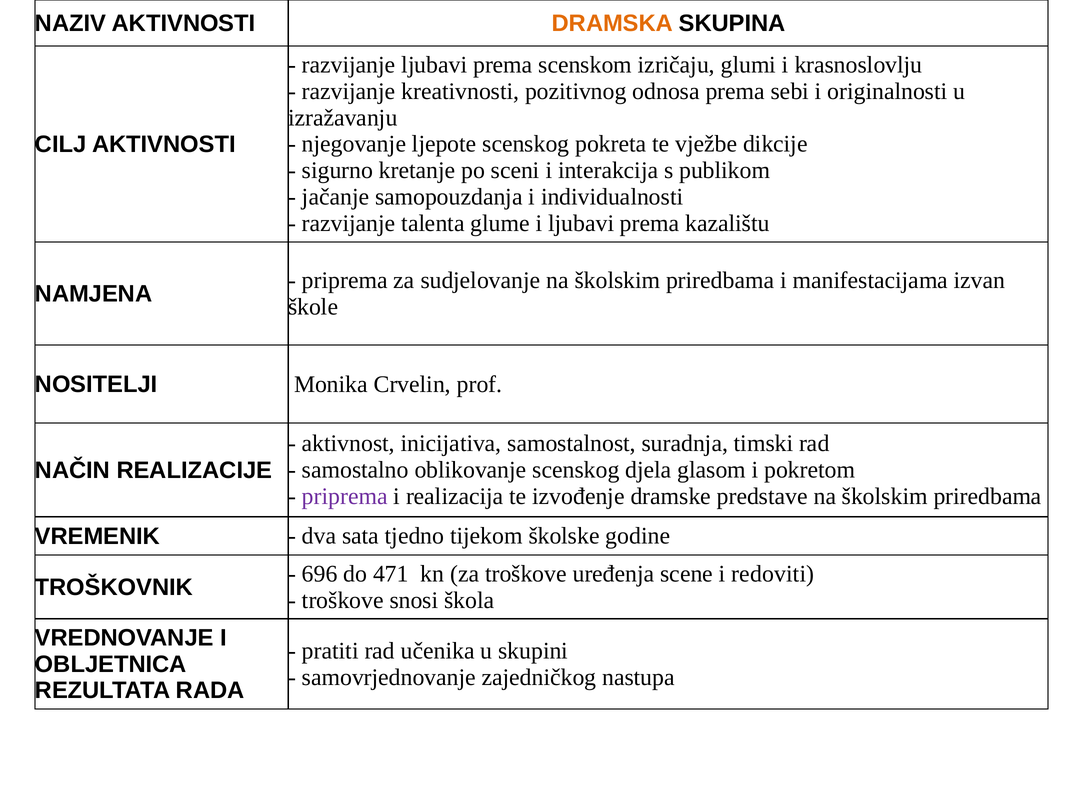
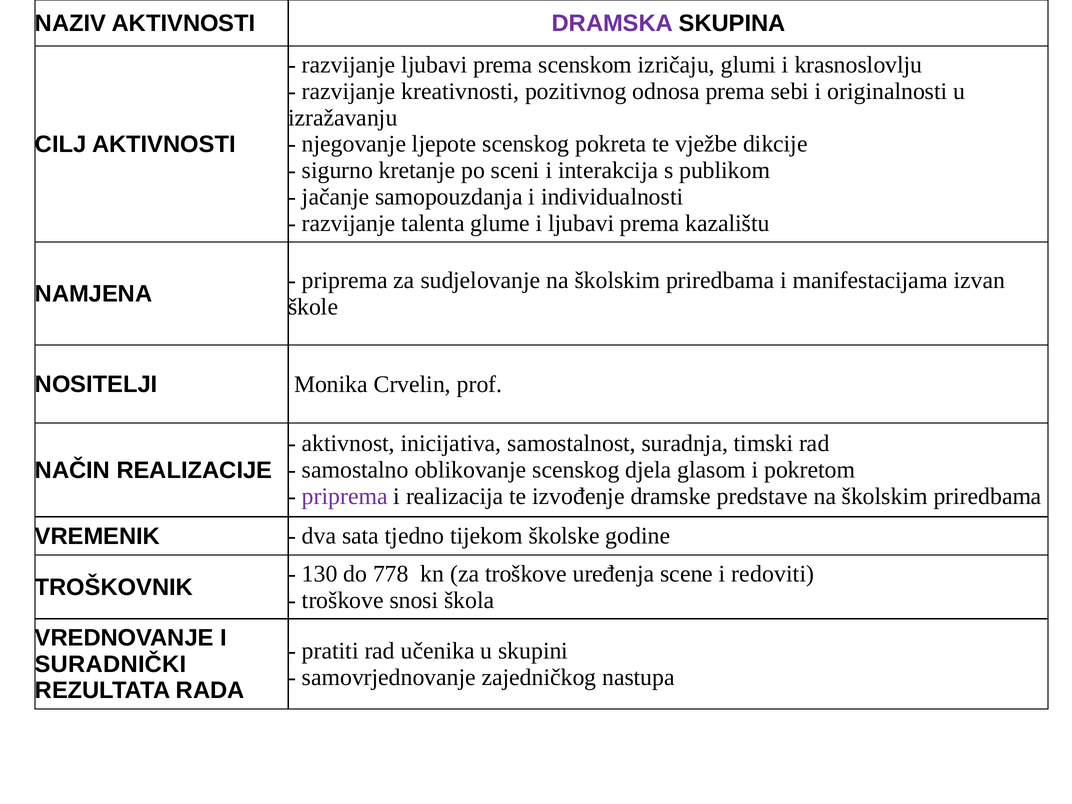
DRAMSKA colour: orange -> purple
696: 696 -> 130
471: 471 -> 778
OBLJETNICA: OBLJETNICA -> SURADNIČKI
